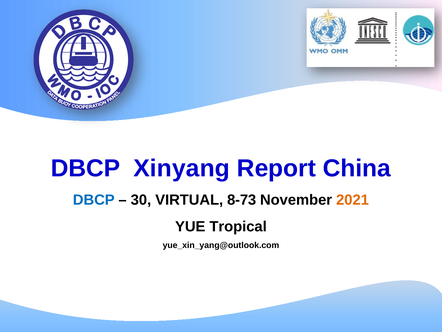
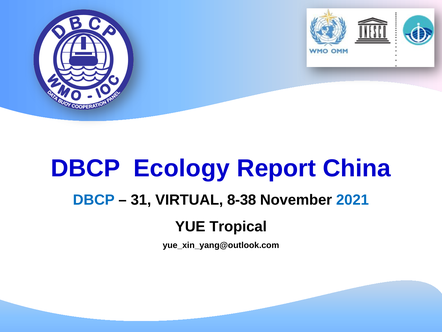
Xinyang: Xinyang -> Ecology
30: 30 -> 31
8-73: 8-73 -> 8-38
2021 colour: orange -> blue
